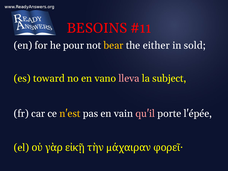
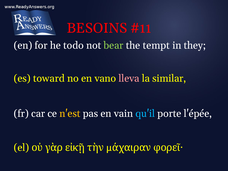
pour: pour -> todo
bear colour: yellow -> light green
either: either -> tempt
sold: sold -> they
subject: subject -> similar
qu'il colour: pink -> light blue
